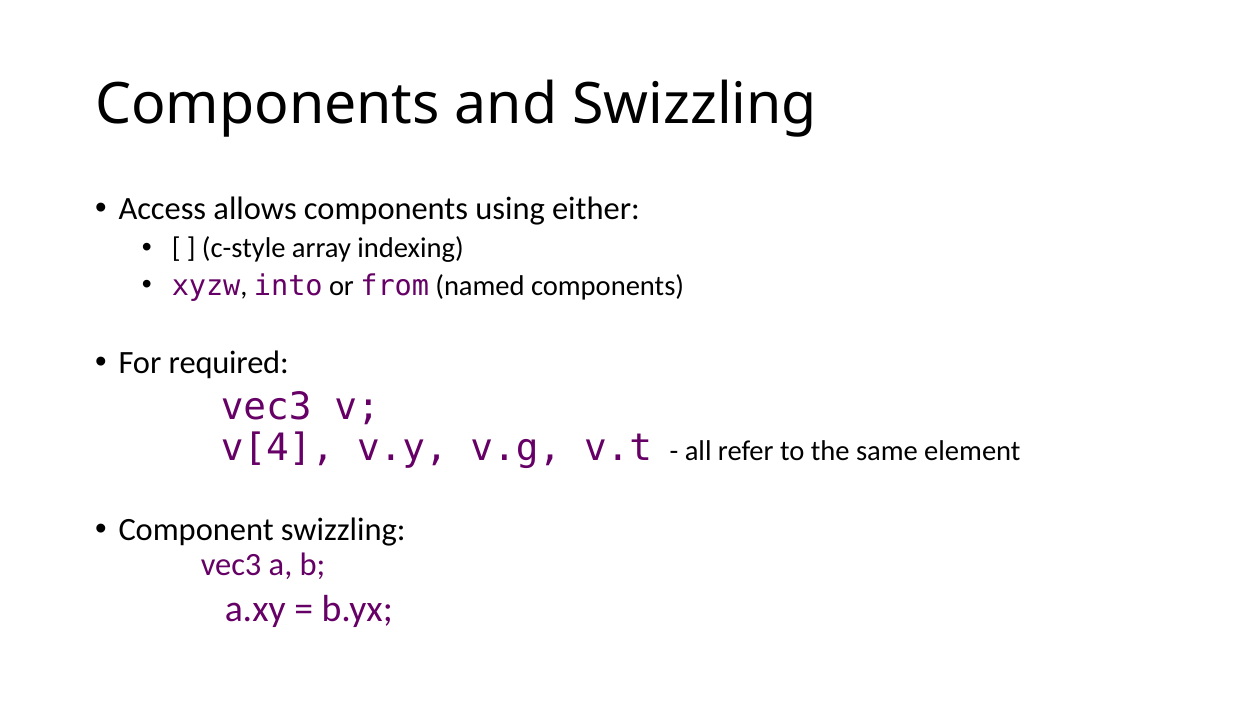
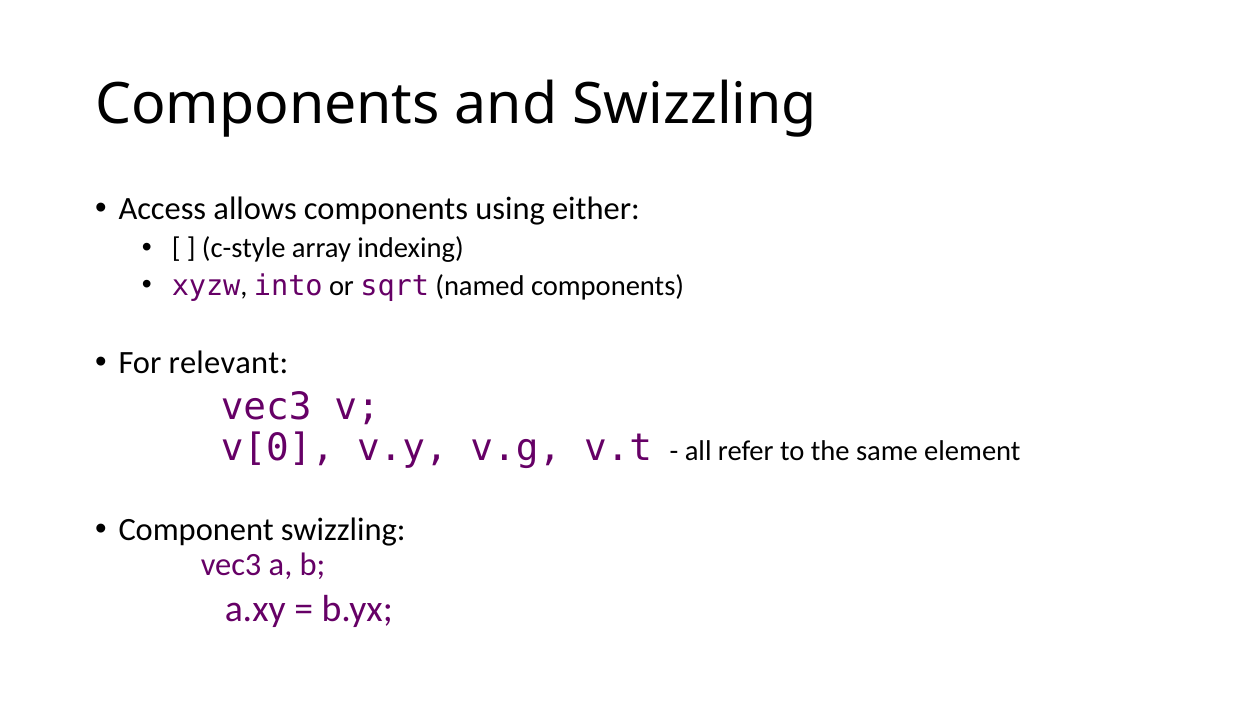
from: from -> sqrt
required: required -> relevant
v[4: v[4 -> v[0
